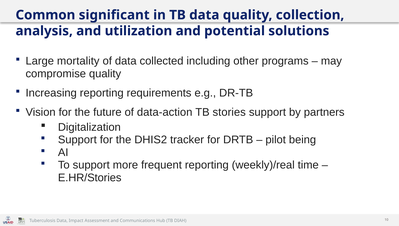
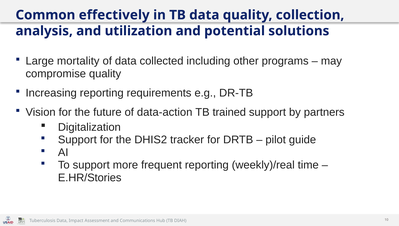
significant: significant -> effectively
stories: stories -> trained
being: being -> guide
